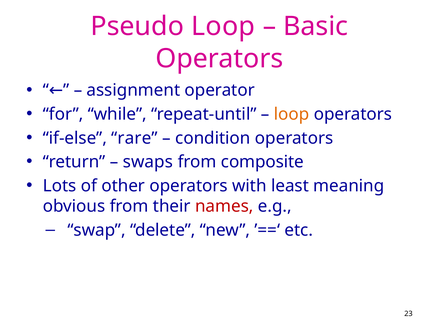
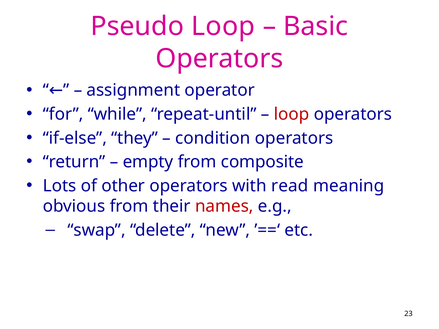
loop at (292, 114) colour: orange -> red
rare: rare -> they
swaps: swaps -> empty
least: least -> read
